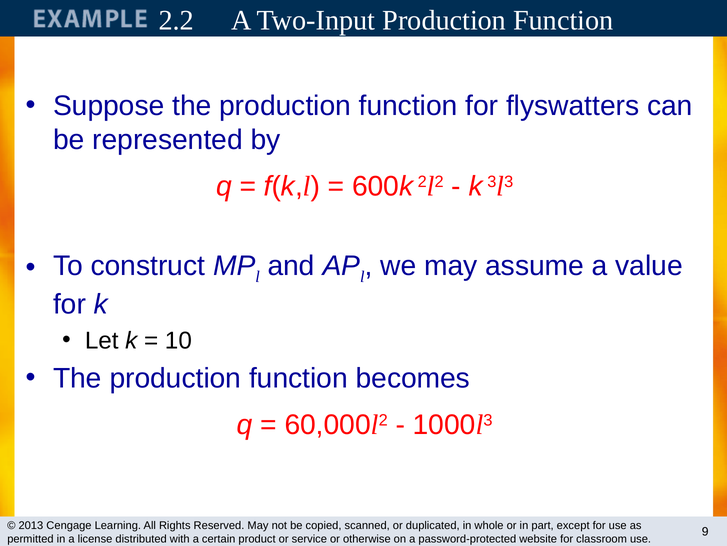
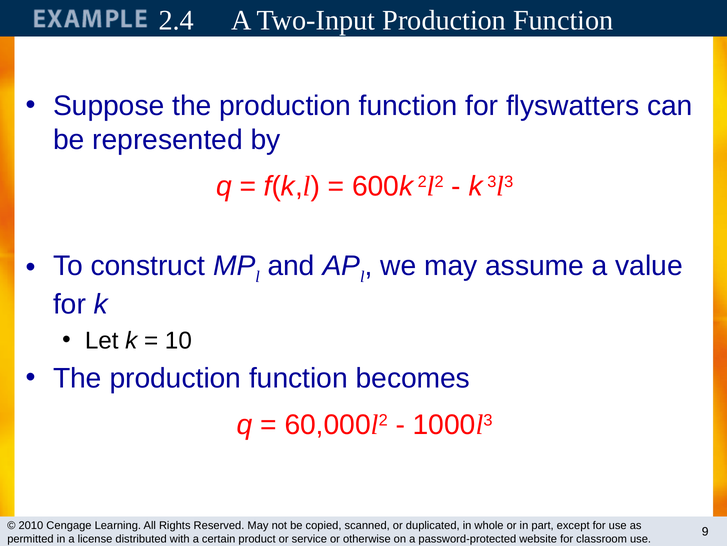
2.2: 2.2 -> 2.4
2013: 2013 -> 2010
